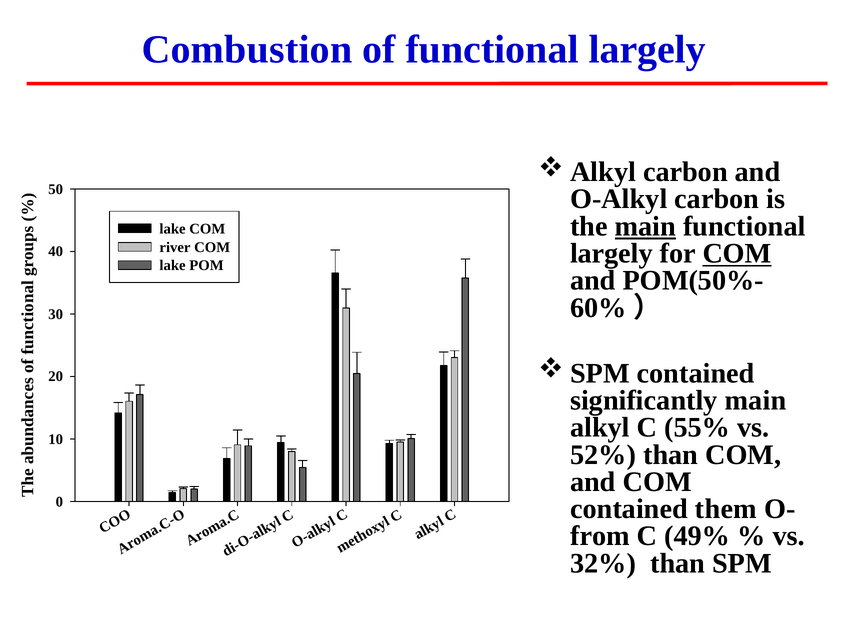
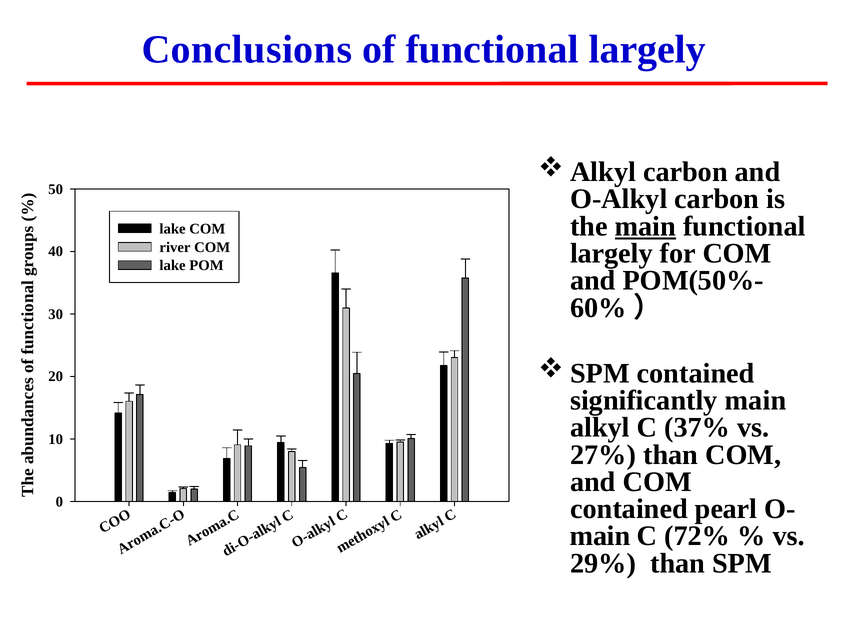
Combustion: Combustion -> Conclusions
COM at (737, 253) underline: present -> none
55%: 55% -> 37%
52%: 52% -> 27%
them: them -> pearl
from at (600, 536): from -> main
49%: 49% -> 72%
32%: 32% -> 29%
